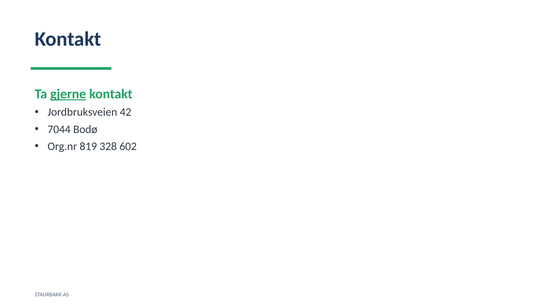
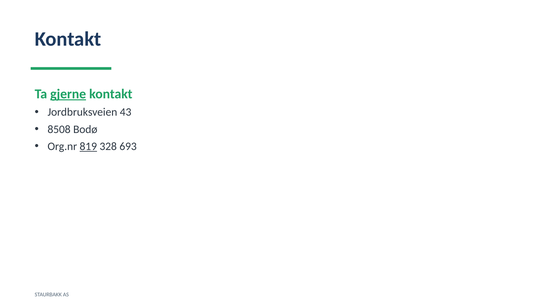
42: 42 -> 43
7044: 7044 -> 8508
819 underline: none -> present
602: 602 -> 693
